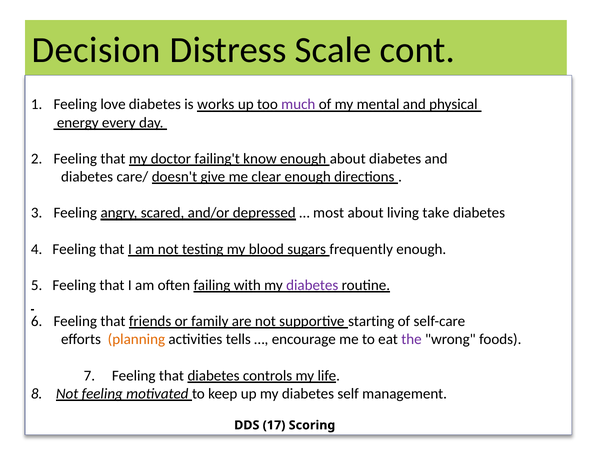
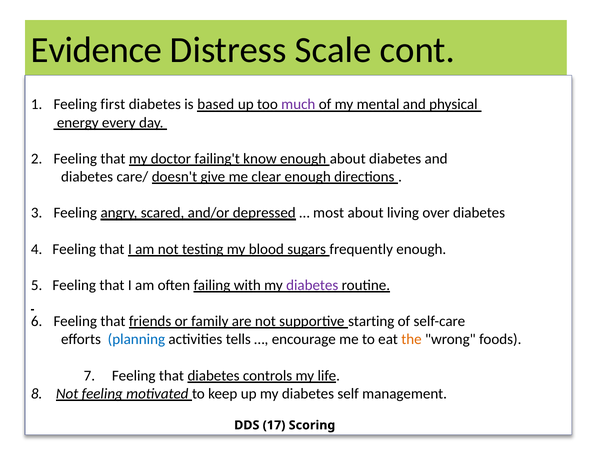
Decision: Decision -> Evidence
love: love -> first
works: works -> based
take: take -> over
planning colour: orange -> blue
the colour: purple -> orange
